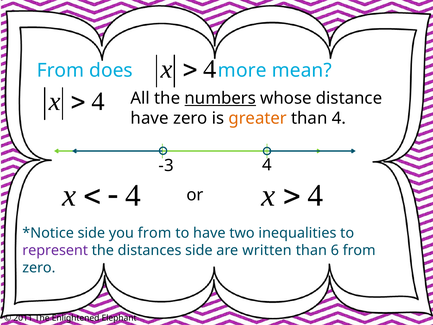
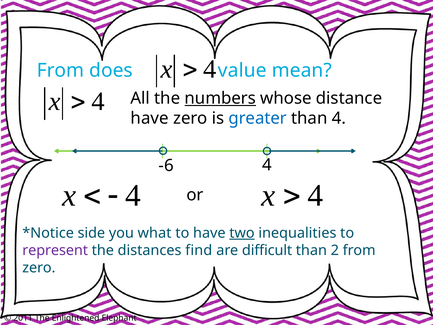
more: more -> value
greater colour: orange -> blue
-3: -3 -> -6
you from: from -> what
two underline: none -> present
distances side: side -> find
written: written -> difficult
6: 6 -> 2
